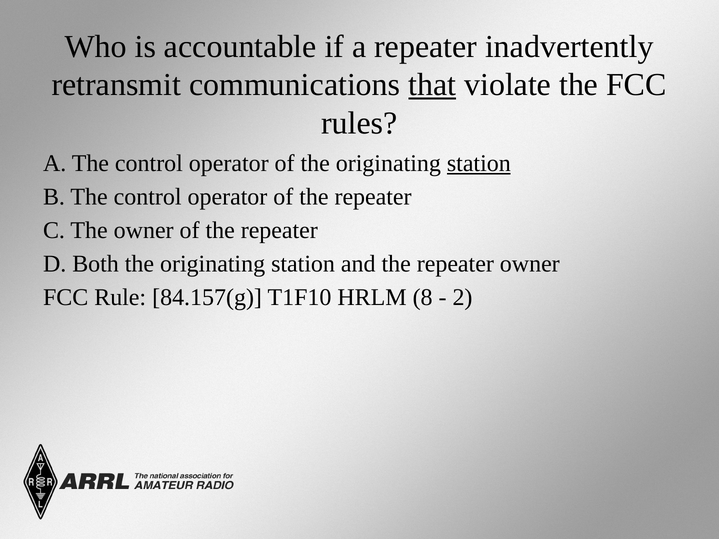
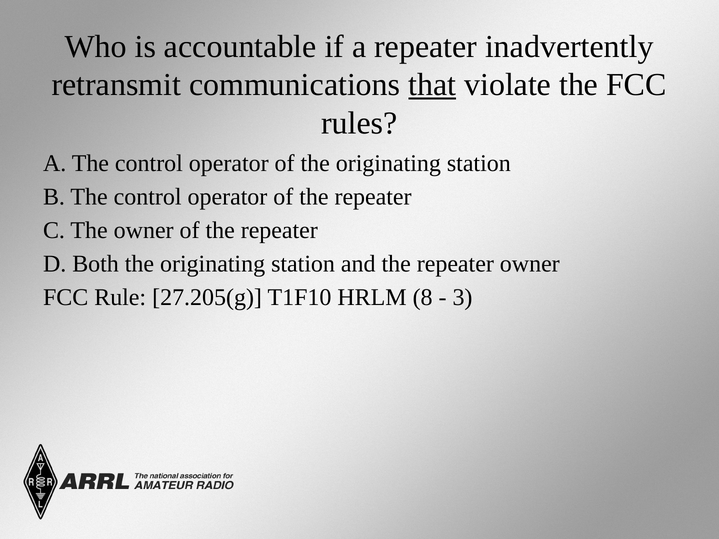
station at (479, 163) underline: present -> none
84.157(g: 84.157(g -> 27.205(g
2: 2 -> 3
